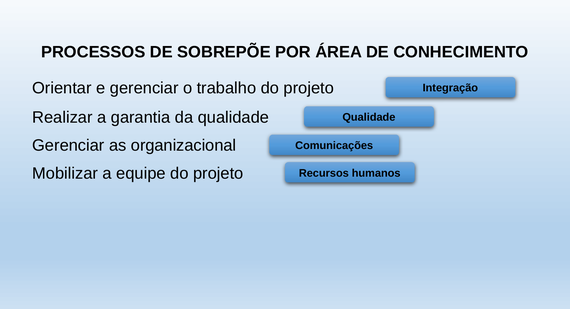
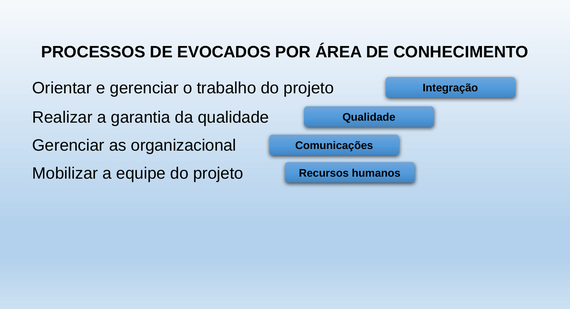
SOBREPÕE: SOBREPÕE -> EVOCADOS
